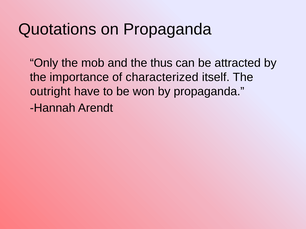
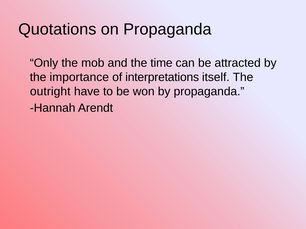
thus: thus -> time
characterized: characterized -> interpretations
